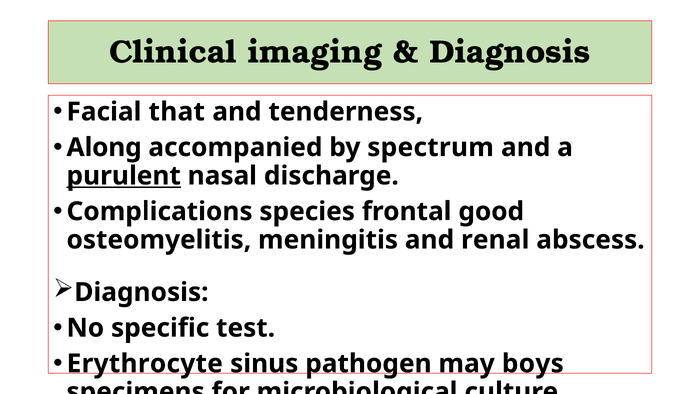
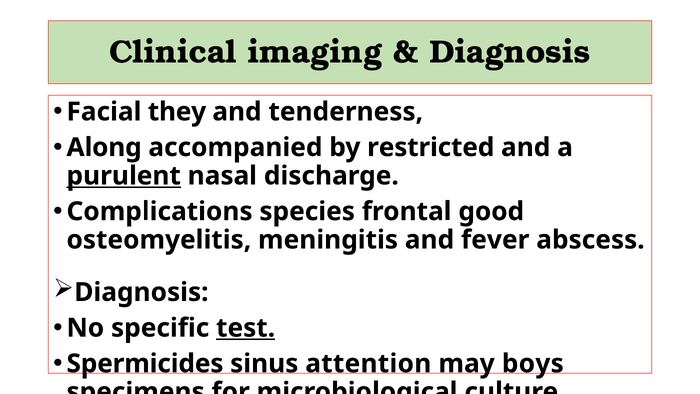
that: that -> they
spectrum: spectrum -> restricted
renal: renal -> fever
test underline: none -> present
Erythrocyte: Erythrocyte -> Spermicides
pathogen: pathogen -> attention
